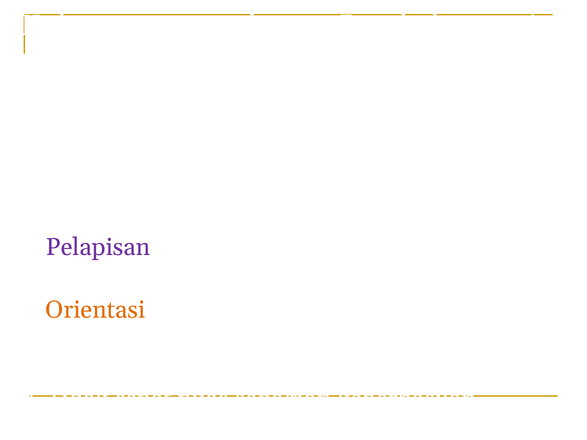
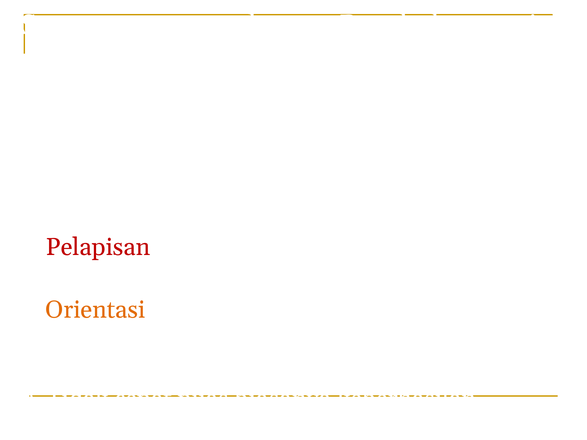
Kultur: Kultur -> Secara
Pelapisan colour: purple -> red
sebagian: sebagian -> biasanya
